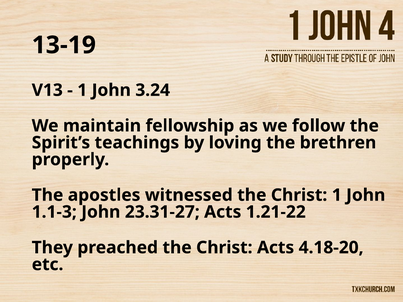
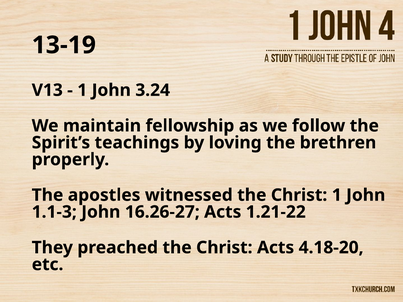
23.31-27: 23.31-27 -> 16.26-27
